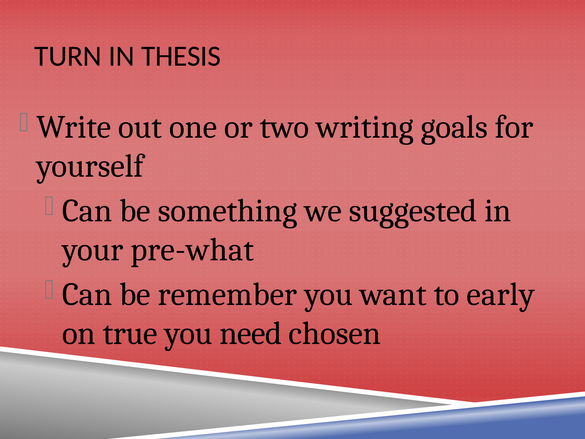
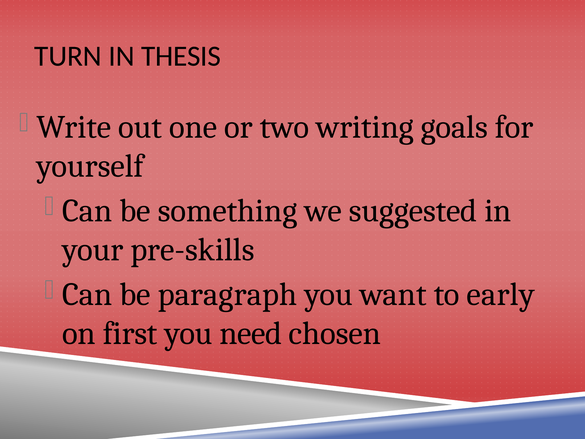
pre-what: pre-what -> pre-skills
remember: remember -> paragraph
true: true -> first
